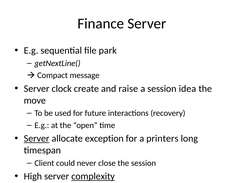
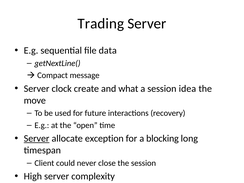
Finance: Finance -> Trading
park: park -> data
raise: raise -> what
printers: printers -> blocking
complexity underline: present -> none
